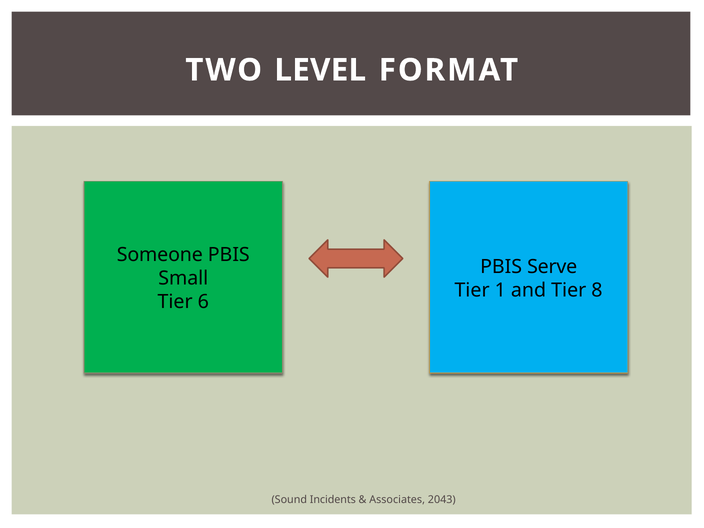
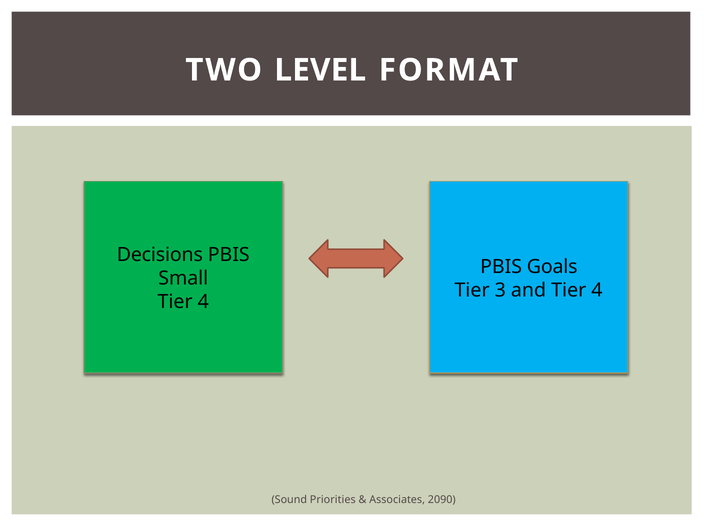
Someone: Someone -> Decisions
Serve: Serve -> Goals
1: 1 -> 3
and Tier 8: 8 -> 4
6 at (203, 302): 6 -> 4
Incidents: Incidents -> Priorities
2043: 2043 -> 2090
